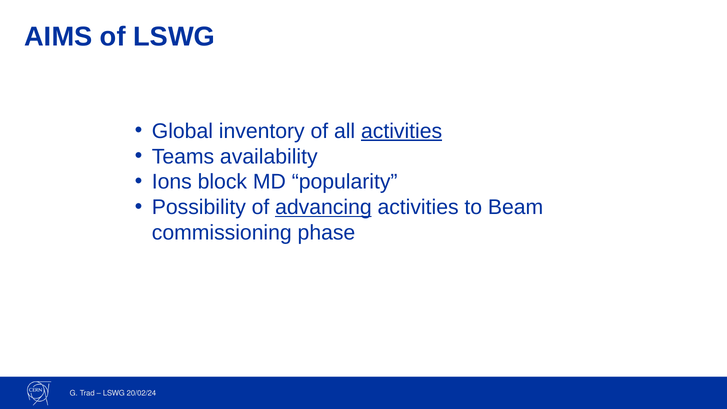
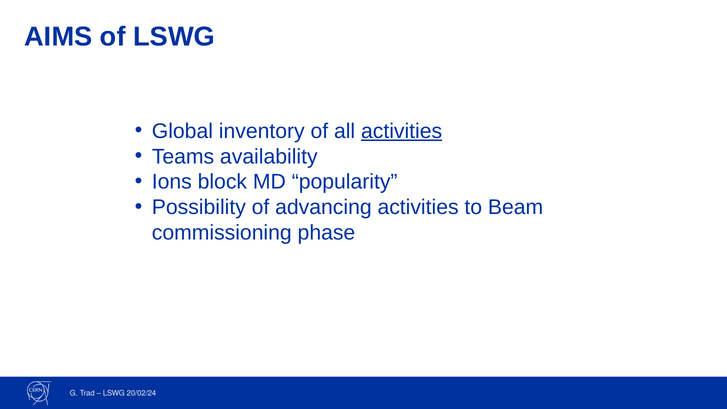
advancing underline: present -> none
